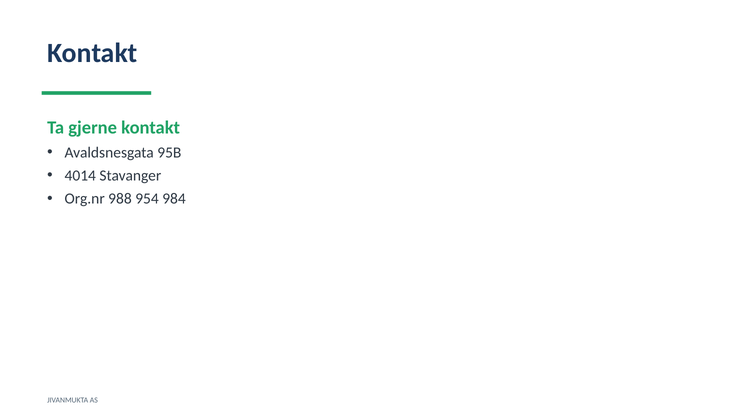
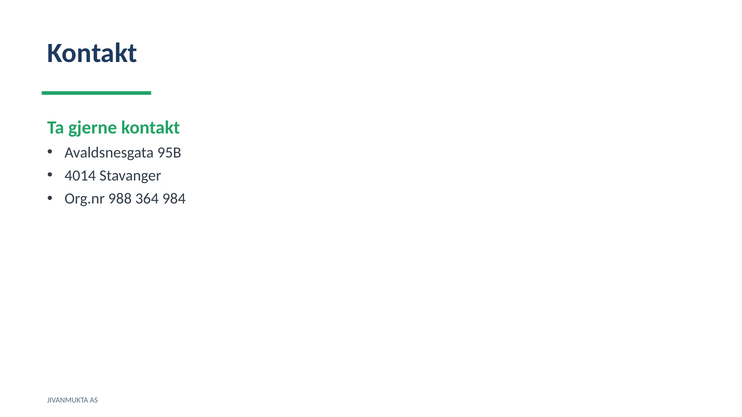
954: 954 -> 364
